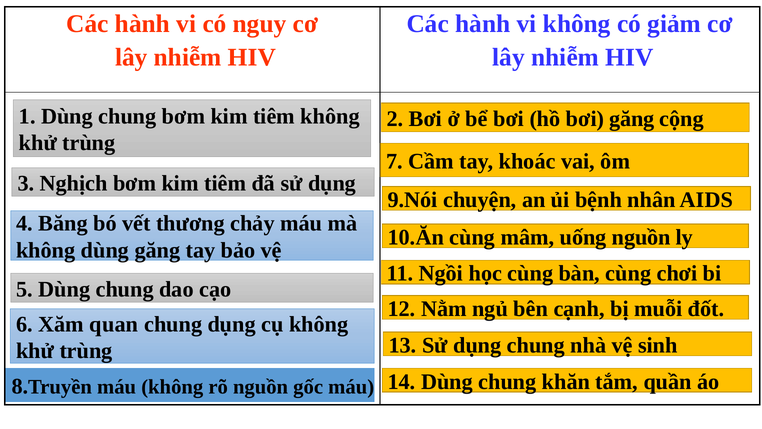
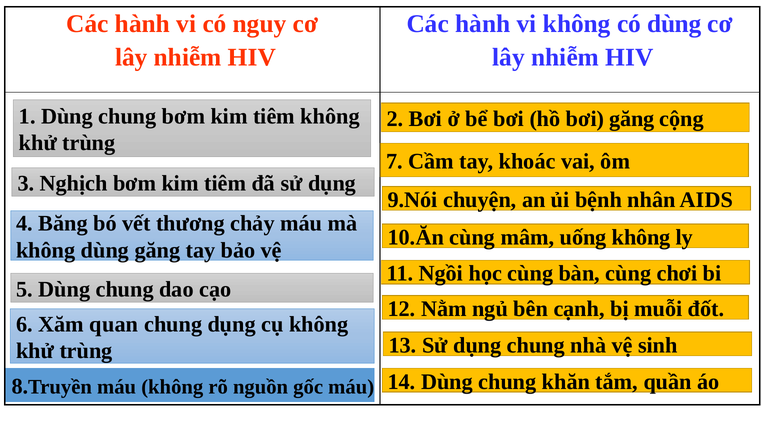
có giảm: giảm -> dùng
uống nguồn: nguồn -> không
